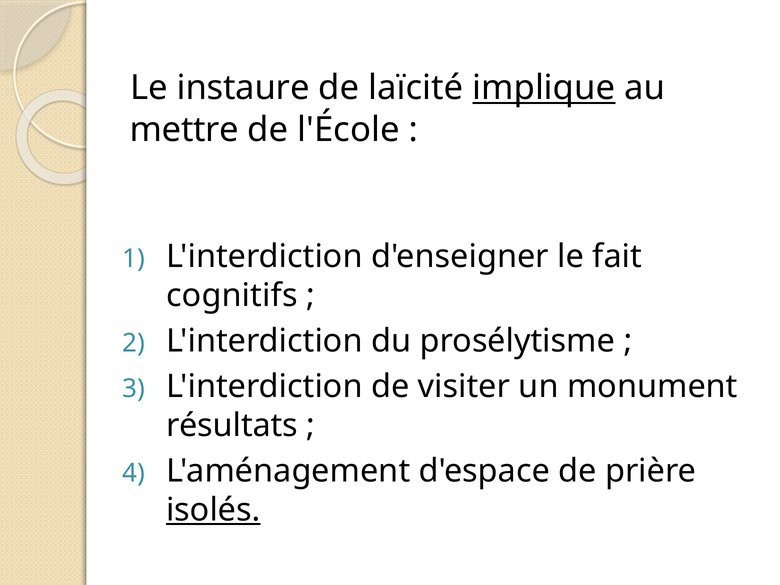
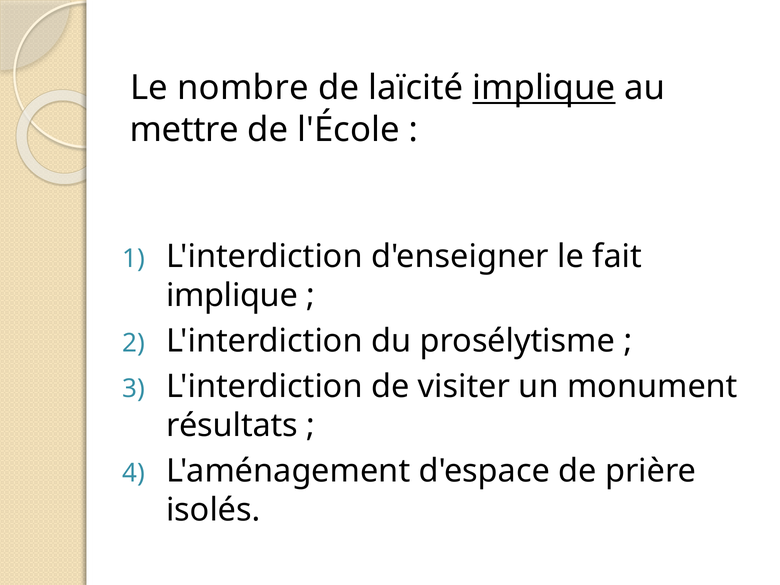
instaure: instaure -> nombre
cognitifs at (232, 296): cognitifs -> implique
isolés underline: present -> none
